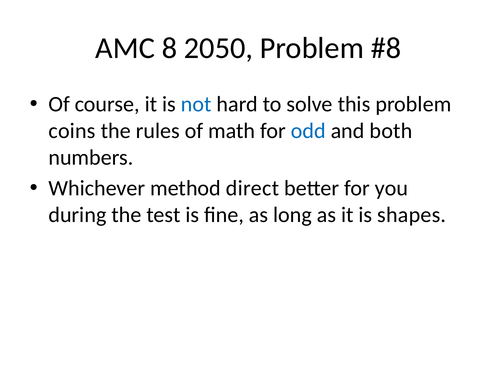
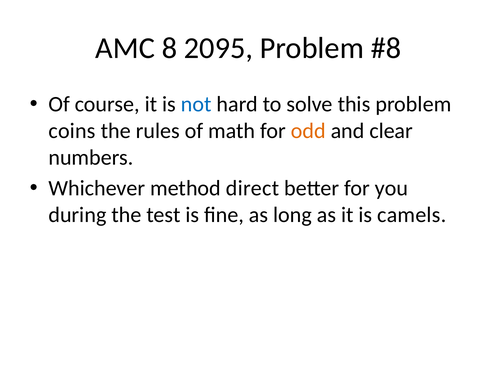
2050: 2050 -> 2095
odd colour: blue -> orange
both: both -> clear
shapes: shapes -> camels
